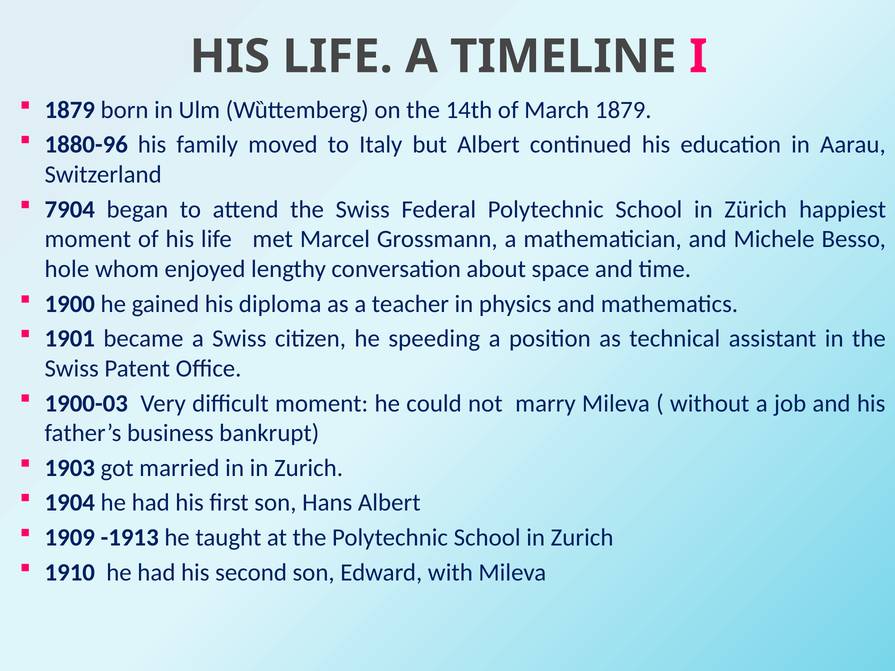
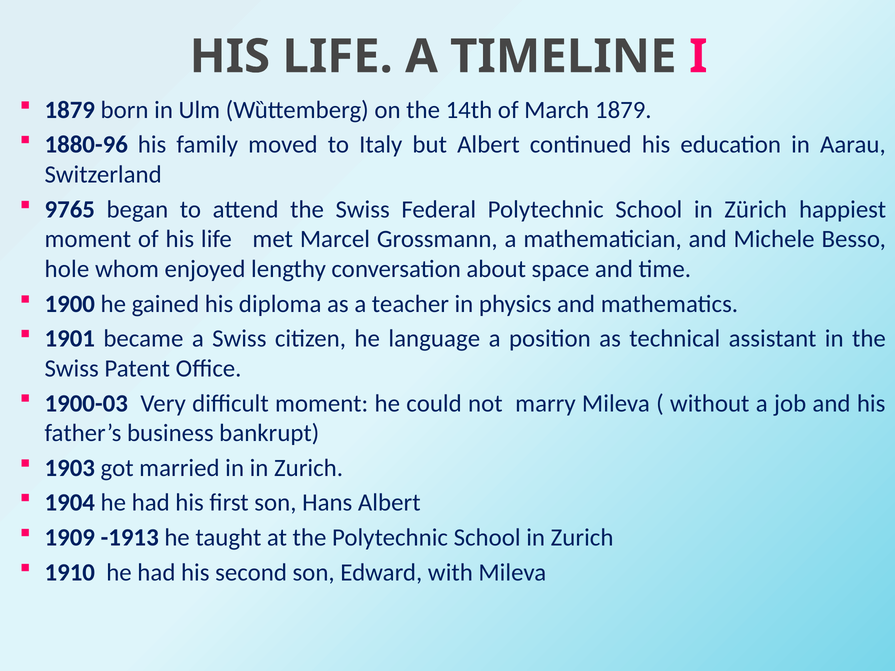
7904: 7904 -> 9765
speeding: speeding -> language
